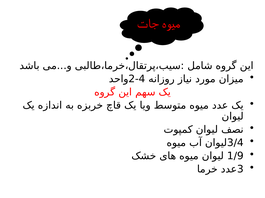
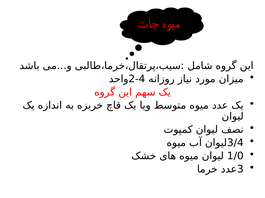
1/9: 1/9 -> 1/0
